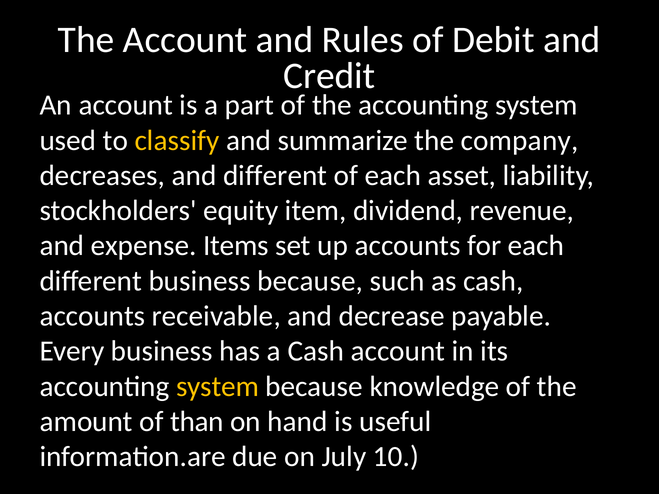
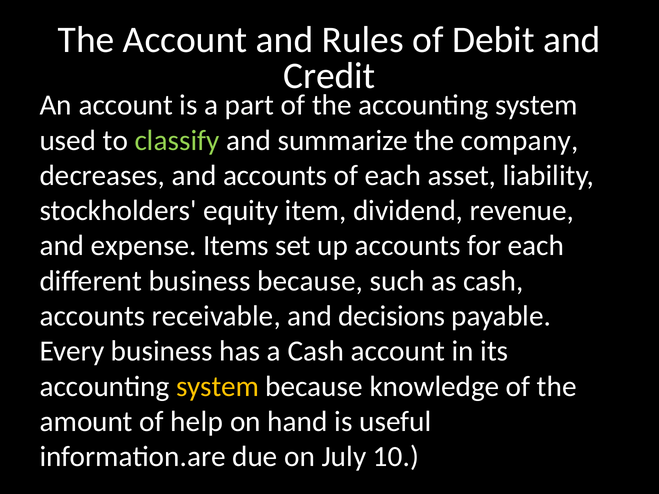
classify colour: yellow -> light green
and different: different -> accounts
decrease: decrease -> decisions
than: than -> help
